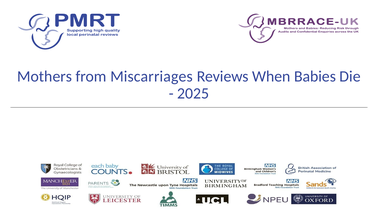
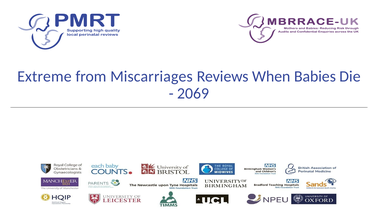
Mothers: Mothers -> Extreme
2025: 2025 -> 2069
